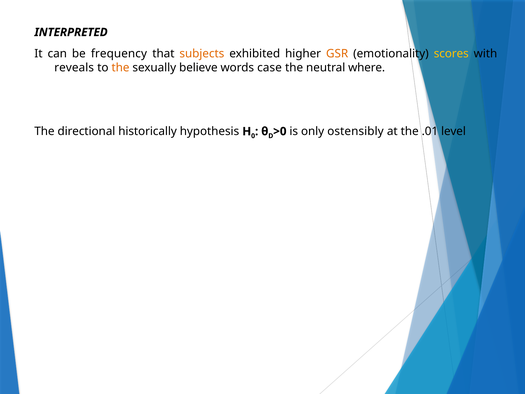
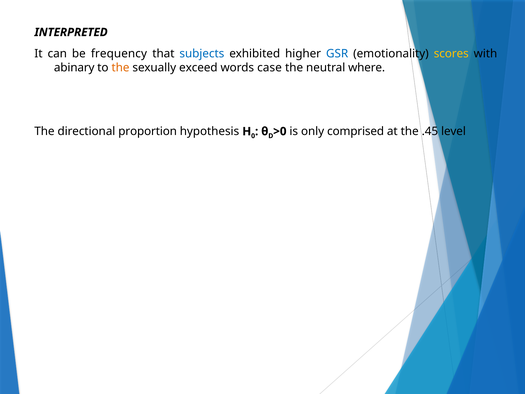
subjects colour: orange -> blue
GSR colour: orange -> blue
reveals: reveals -> abinary
believe: believe -> exceed
historically: historically -> proportion
ostensibly: ostensibly -> comprised
.01: .01 -> .45
